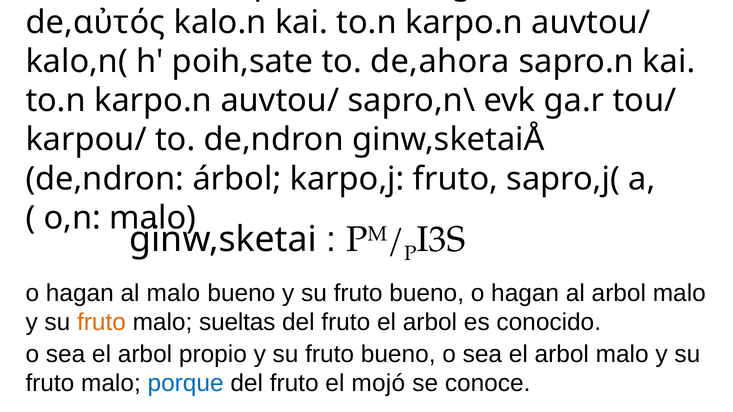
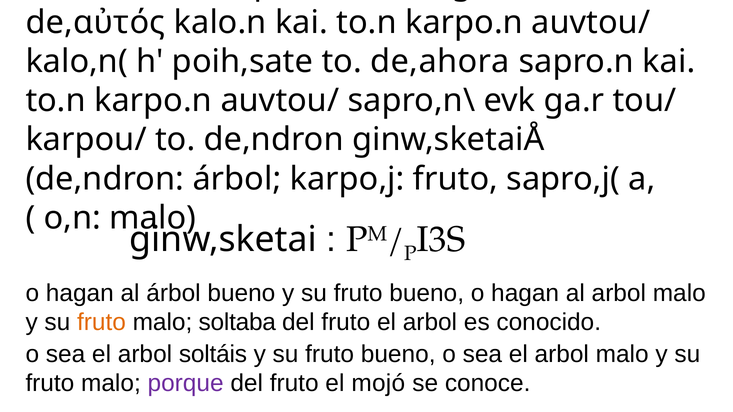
al malo: malo -> árbol
sueltas: sueltas -> soltaba
propio: propio -> soltáis
porque colour: blue -> purple
